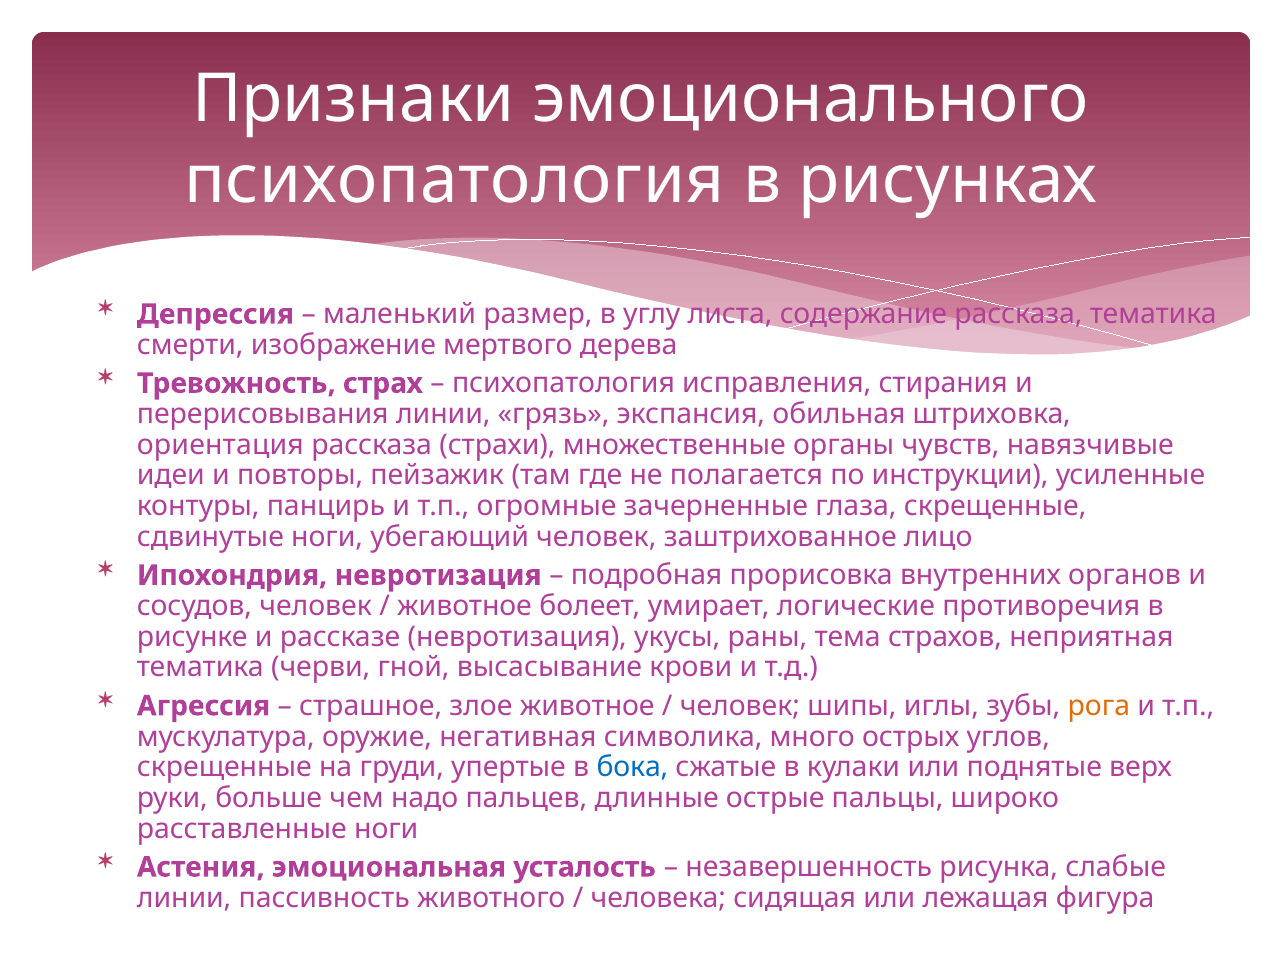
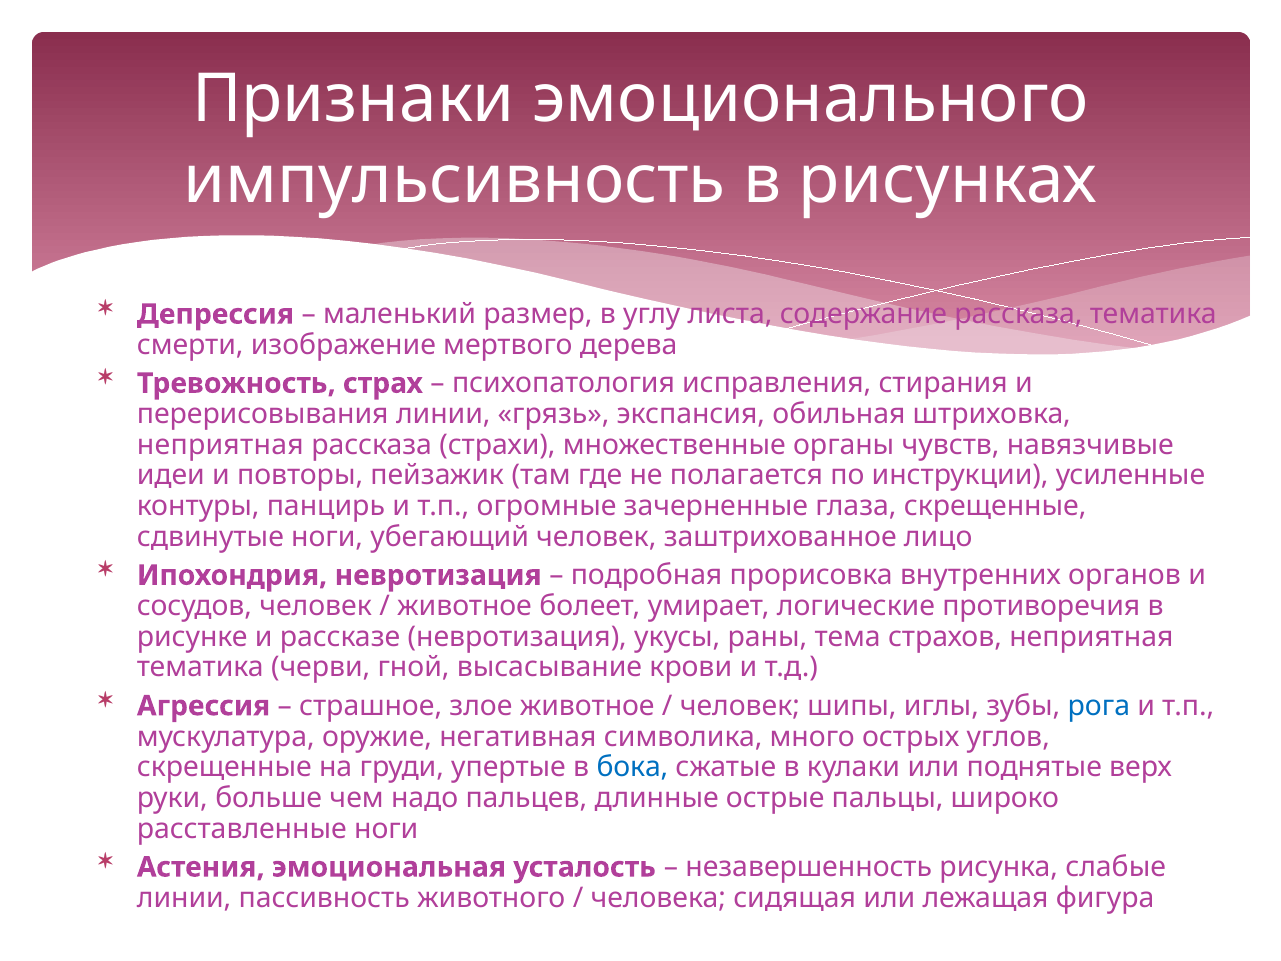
психопатология at (454, 180): психопатология -> импульсивность
ориентация at (220, 445): ориентация -> неприятная
рога colour: orange -> blue
